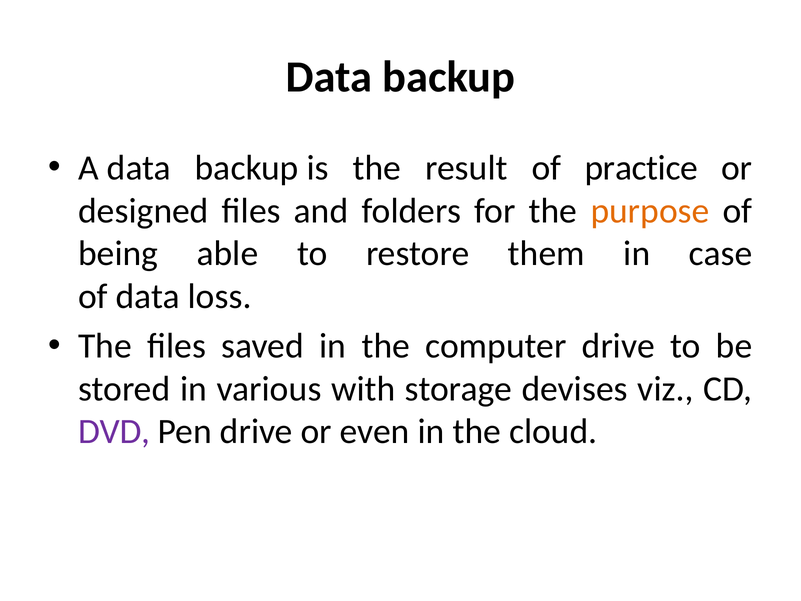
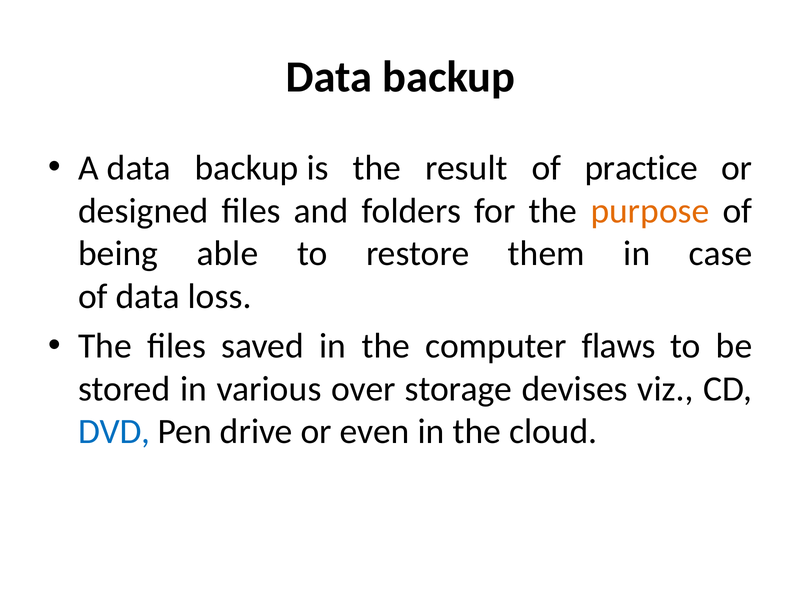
computer drive: drive -> flaws
with: with -> over
DVD colour: purple -> blue
